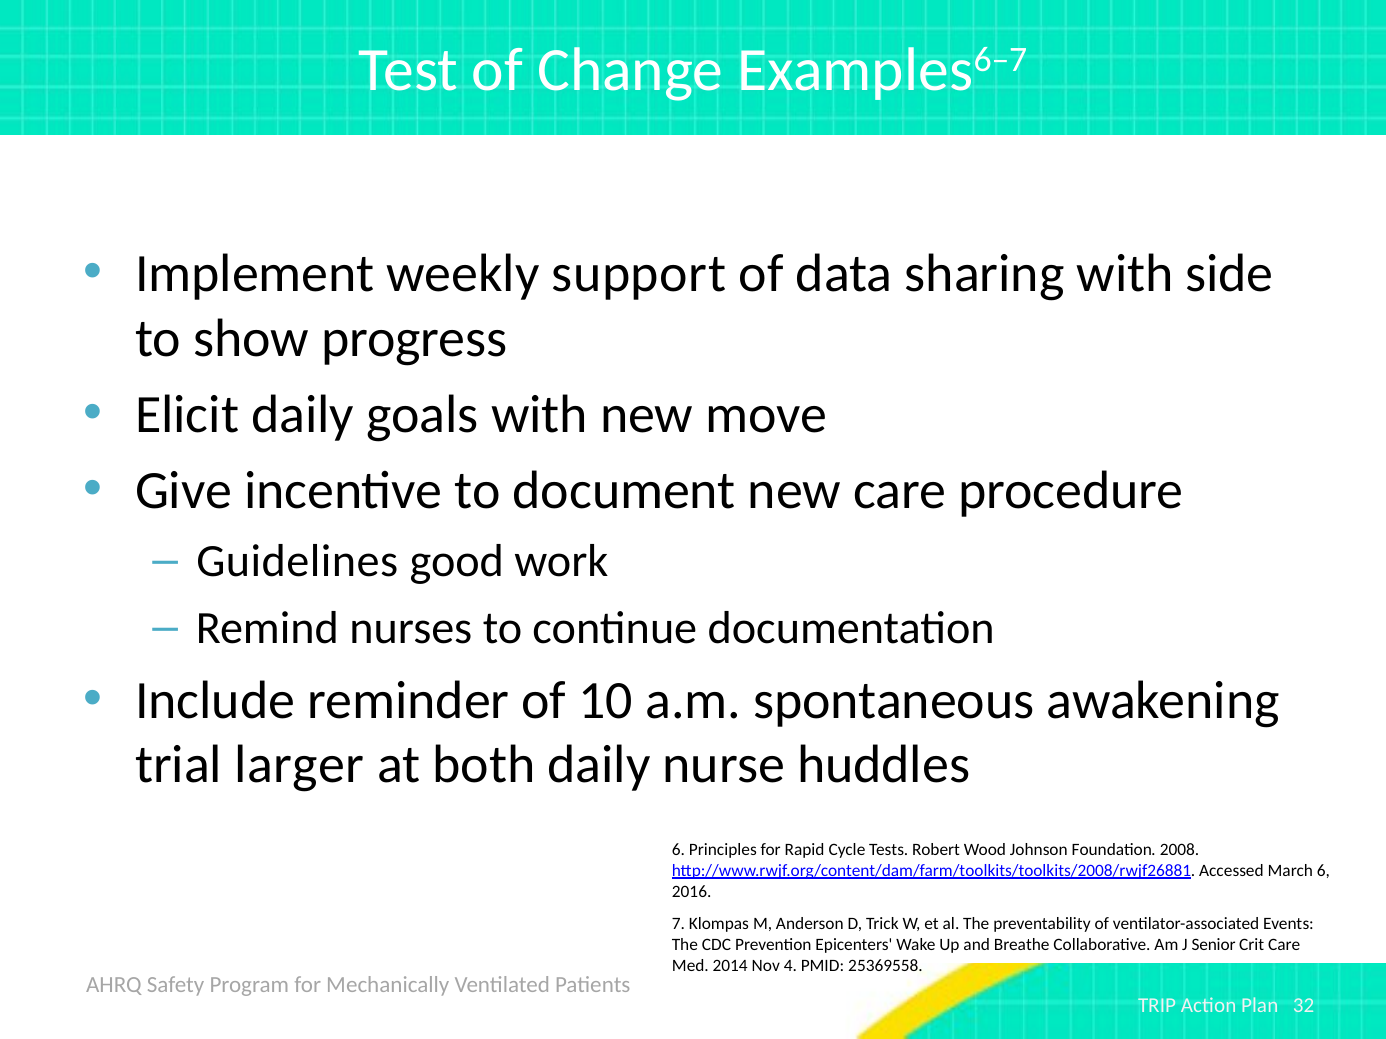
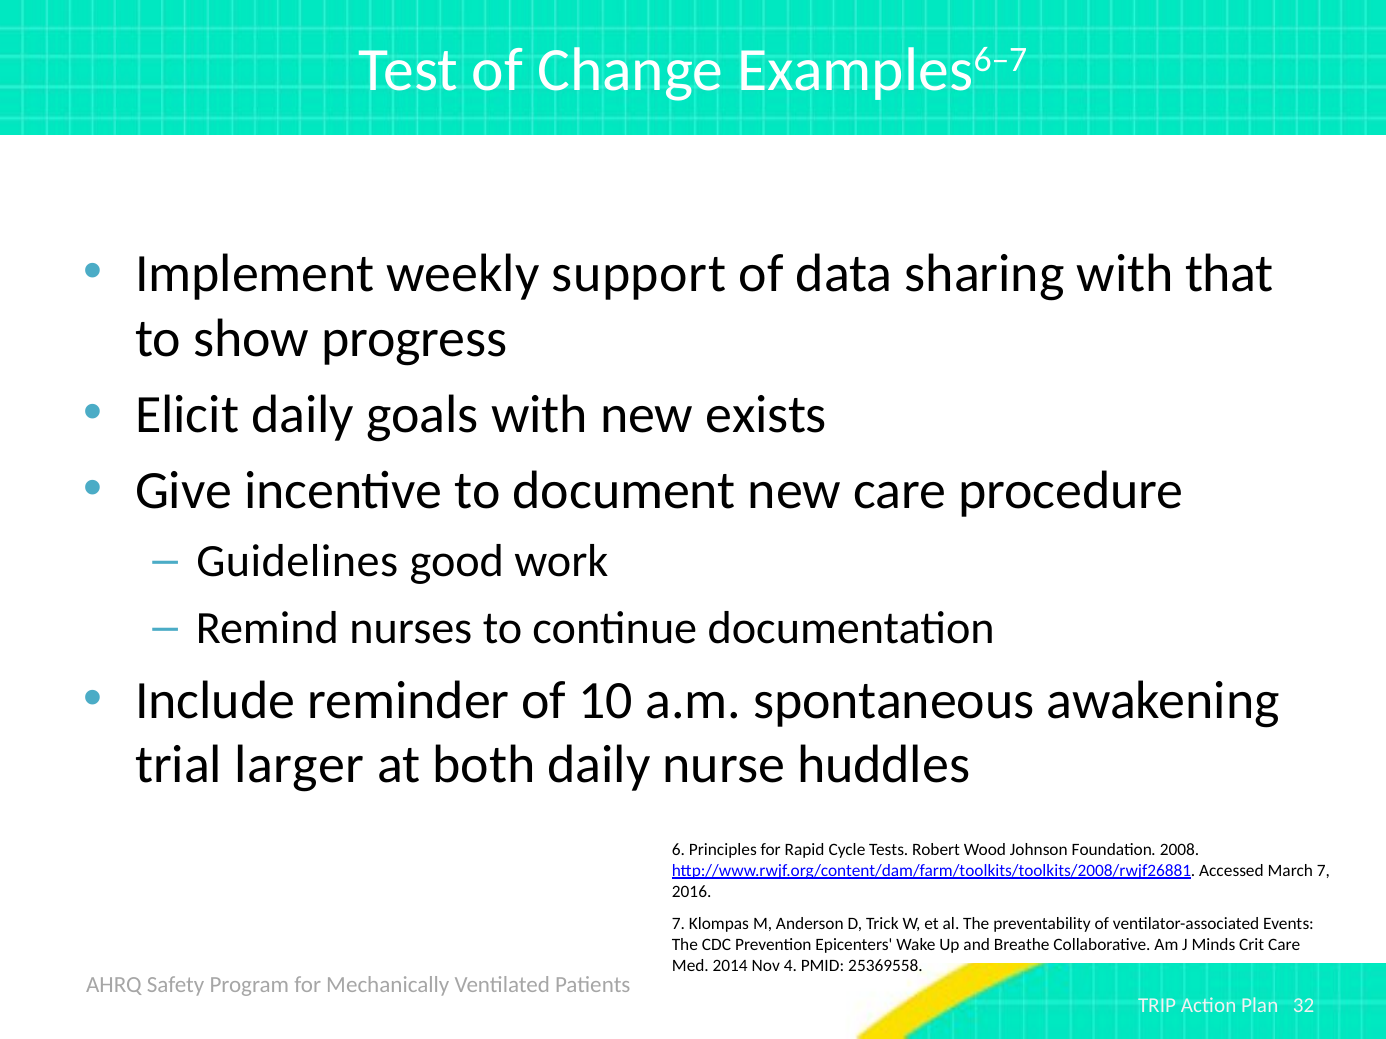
side: side -> that
move: move -> exists
March 6: 6 -> 7
Senior: Senior -> Minds
